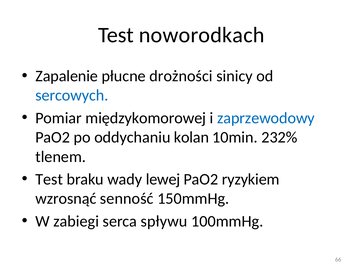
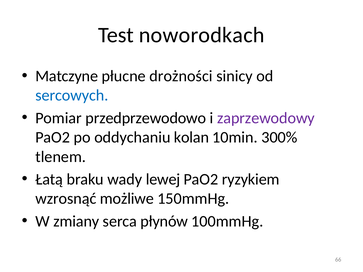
Zapalenie: Zapalenie -> Matczyne
międzykomorowej: międzykomorowej -> przedprzewodowo
zaprzewodowy colour: blue -> purple
232%: 232% -> 300%
Test at (49, 179): Test -> Łatą
senność: senność -> możliwe
zabiegi: zabiegi -> zmiany
spływu: spływu -> płynów
